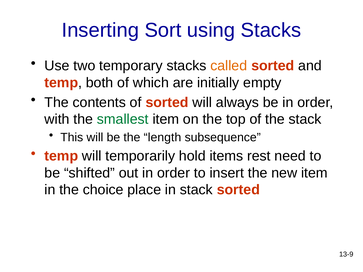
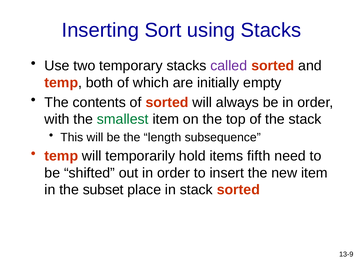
called colour: orange -> purple
rest: rest -> fifth
choice: choice -> subset
